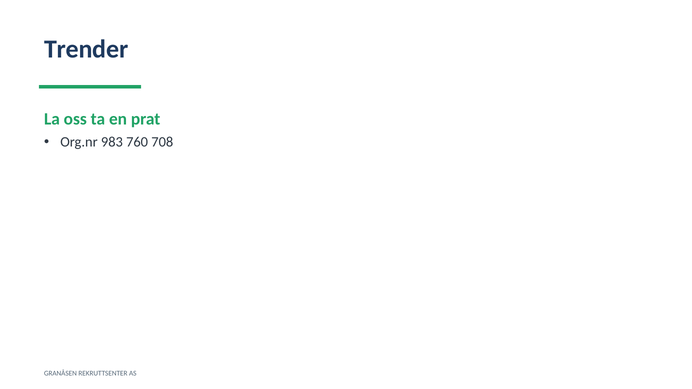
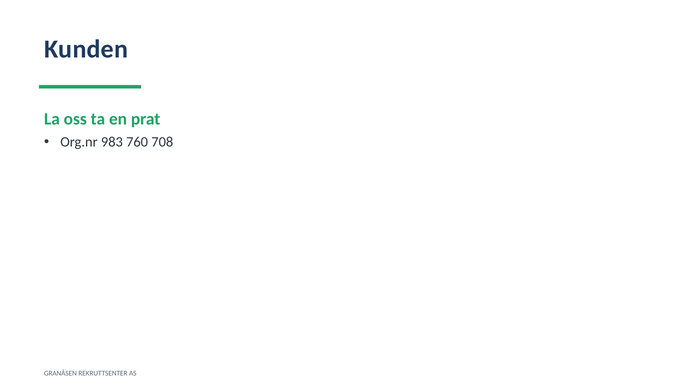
Trender: Trender -> Kunden
